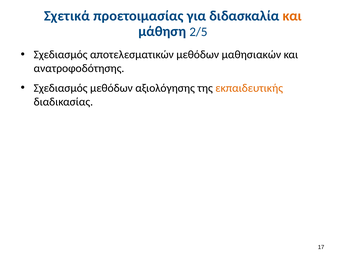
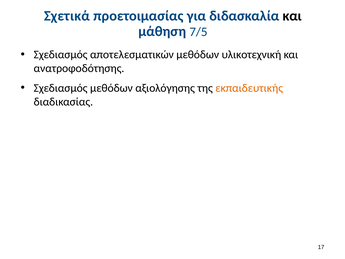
και at (292, 16) colour: orange -> black
2/5: 2/5 -> 7/5
μαθησιακών: μαθησιακών -> υλικοτεχνική
